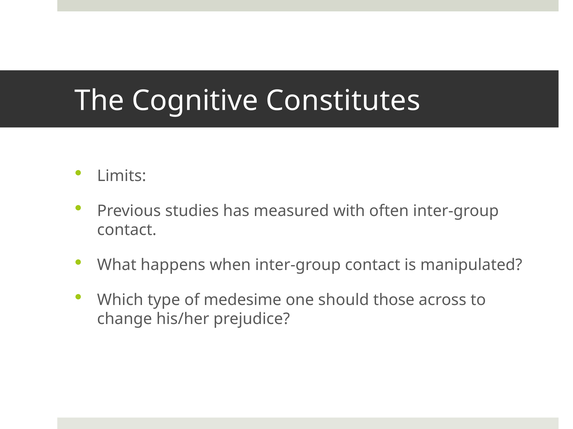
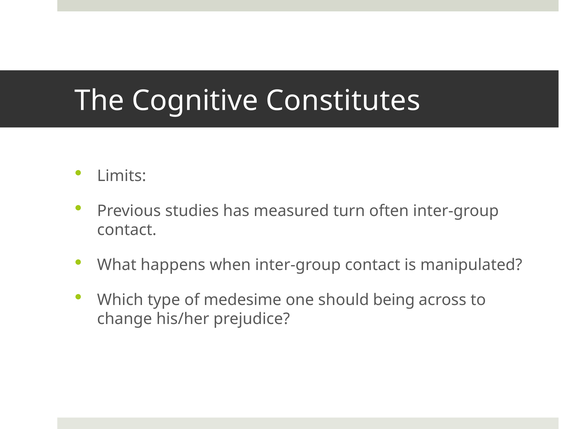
with: with -> turn
those: those -> being
